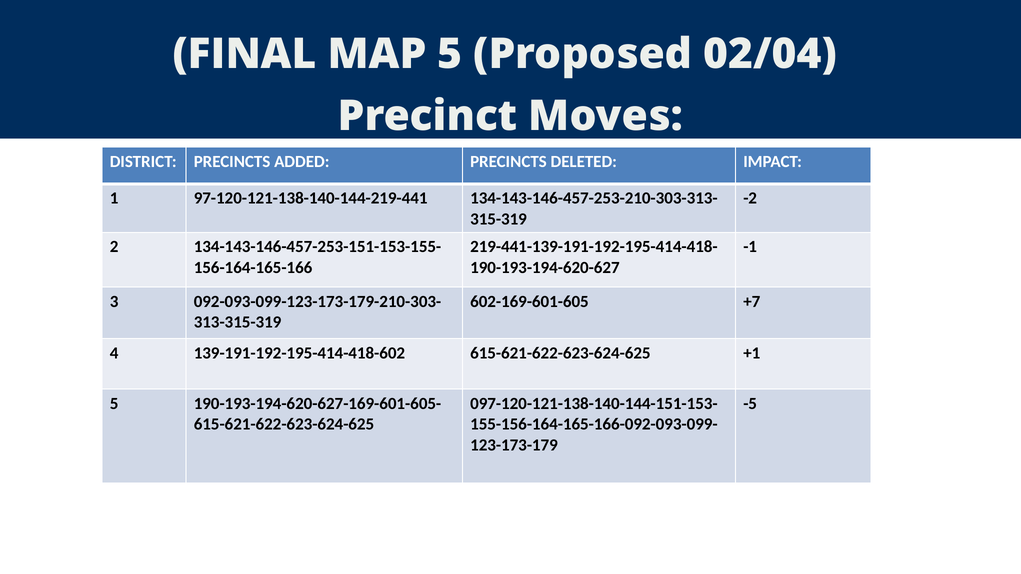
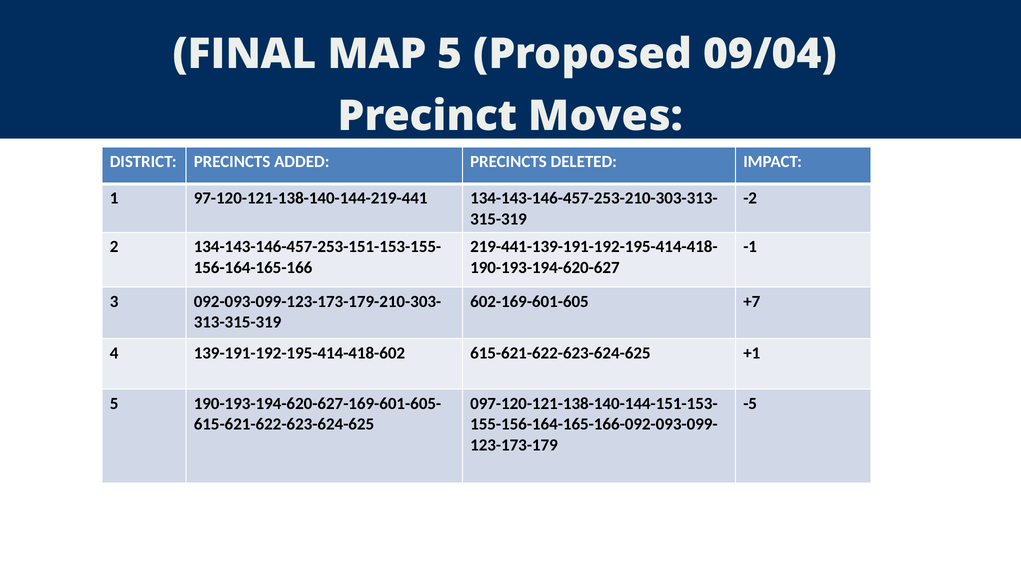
02/04: 02/04 -> 09/04
